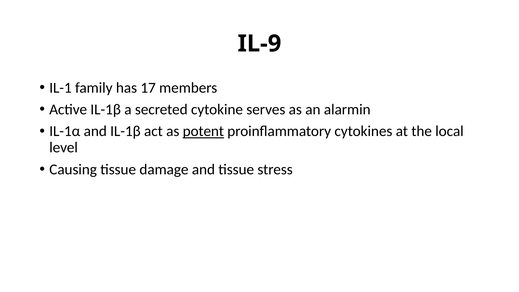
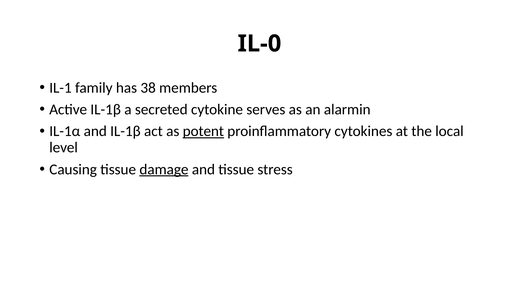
IL-9: IL-9 -> IL-0
17: 17 -> 38
damage underline: none -> present
